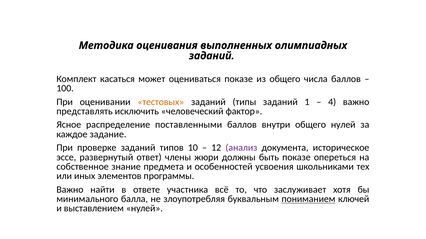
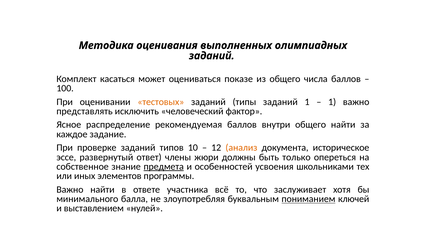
4 at (332, 102): 4 -> 1
поставленными: поставленными -> рекомендуемая
общего нулей: нулей -> найти
анализ colour: purple -> orange
быть показе: показе -> только
предмета underline: none -> present
